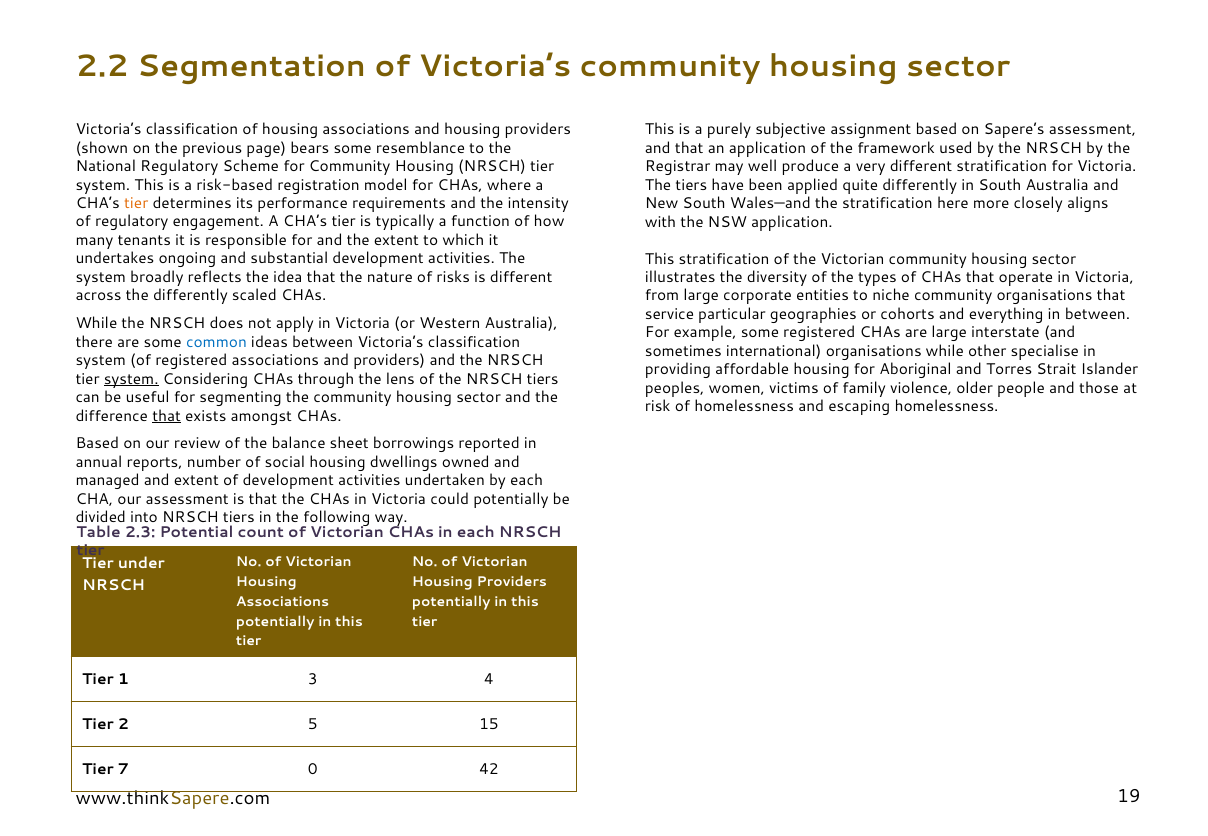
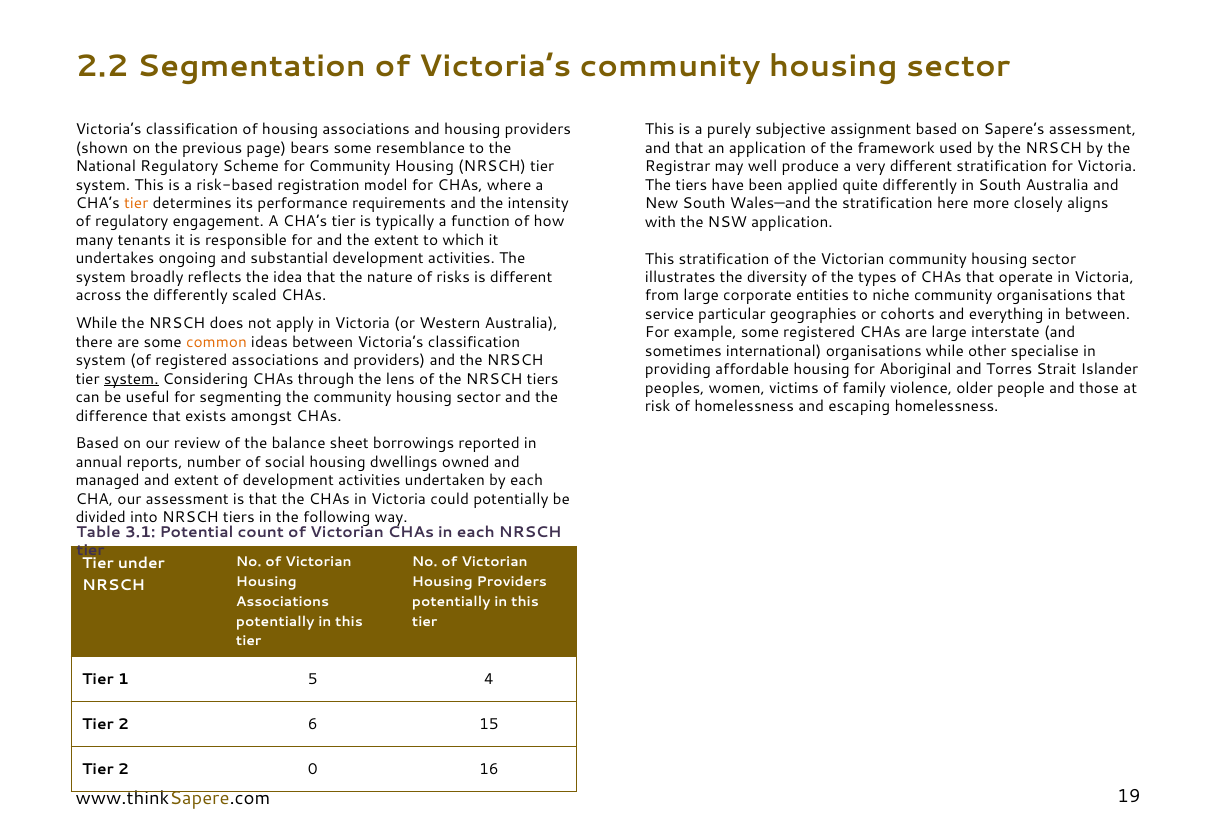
common colour: blue -> orange
that at (167, 416) underline: present -> none
2.3: 2.3 -> 3.1
3: 3 -> 5
5: 5 -> 6
7 at (123, 770): 7 -> 2
42: 42 -> 16
